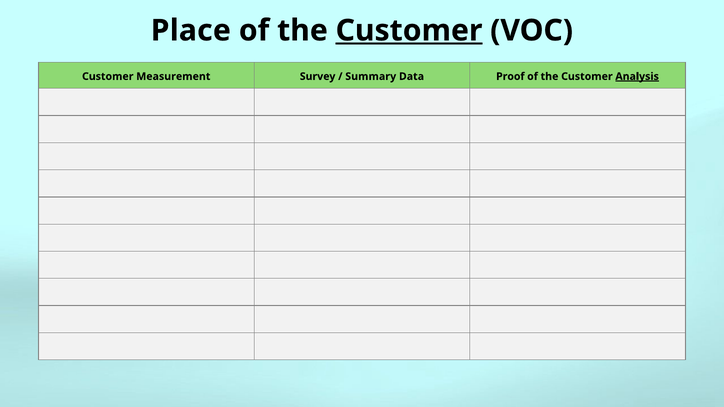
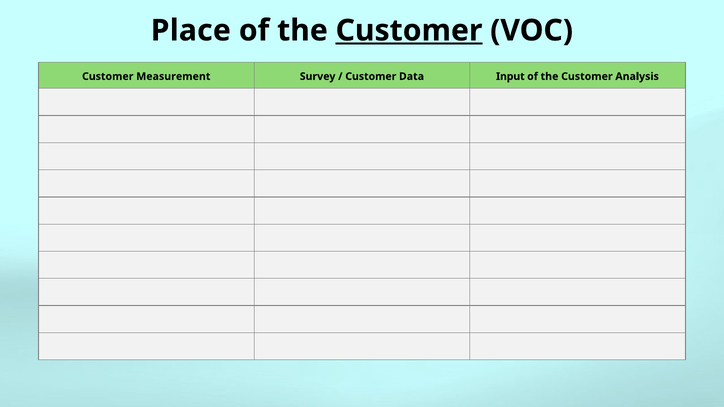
Summary at (371, 76): Summary -> Customer
Proof: Proof -> Input
Analysis underline: present -> none
